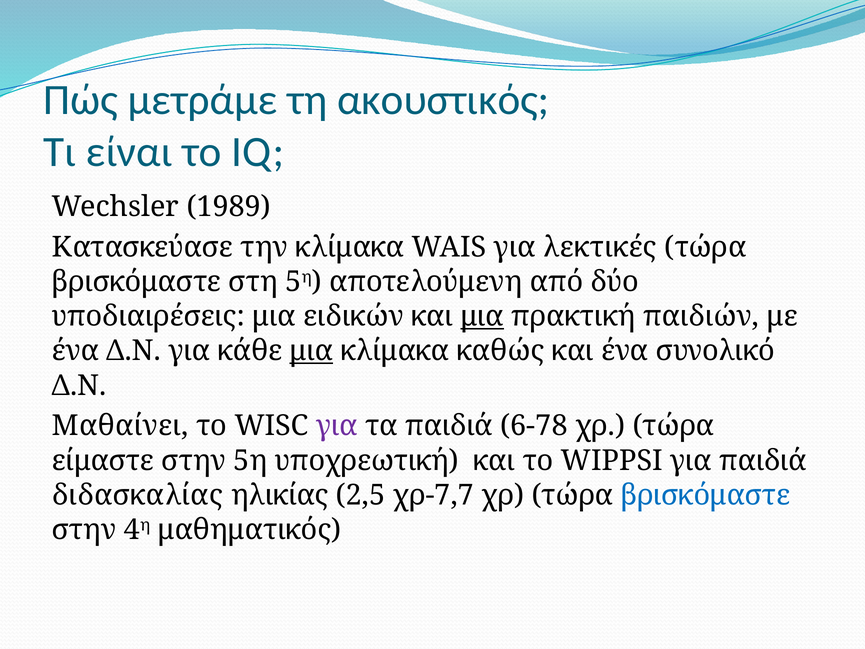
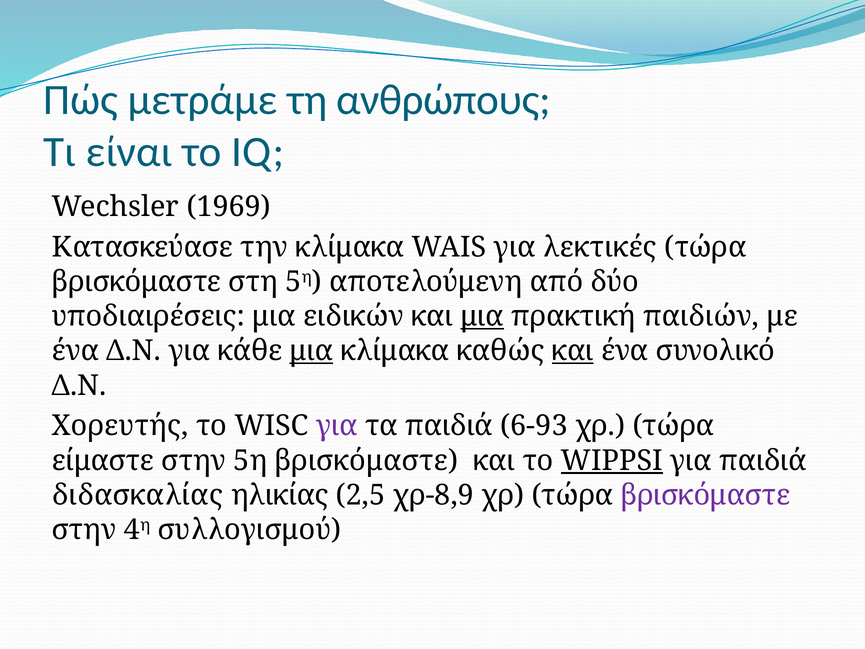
ακουστικός: ακουστικός -> ανθρώπους
1989: 1989 -> 1969
και at (573, 351) underline: none -> present
Μαθαίνει: Μαθαίνει -> Χορευτής
6-78: 6-78 -> 6-93
5η υποχρεωτική: υποχρεωτική -> βρισκόμαστε
WIPPSI underline: none -> present
χρ-7,7: χρ-7,7 -> χρ-8,9
βρισκόμαστε at (706, 495) colour: blue -> purple
μαθηματικός: μαθηματικός -> συλλογισμού
